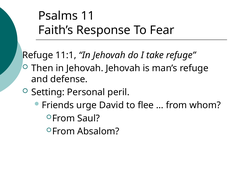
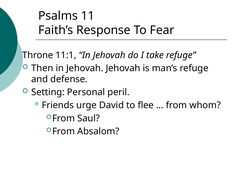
Refuge at (38, 55): Refuge -> Throne
